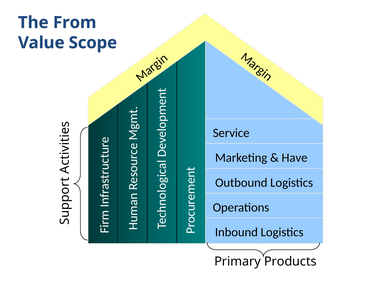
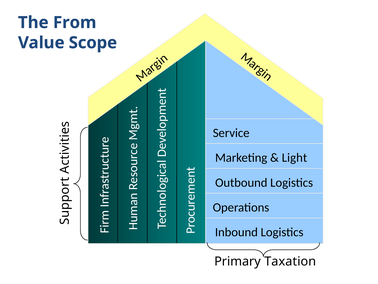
Have: Have -> Light
Products: Products -> Taxation
